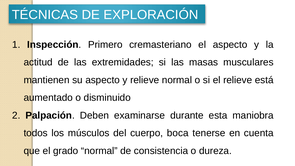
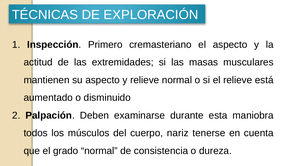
boca: boca -> nariz
